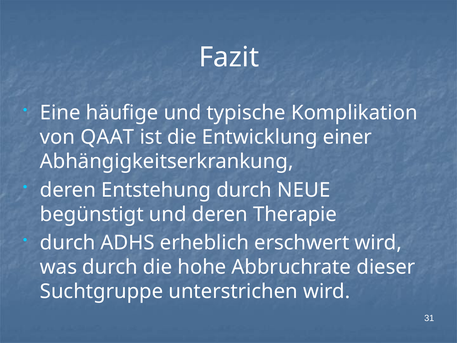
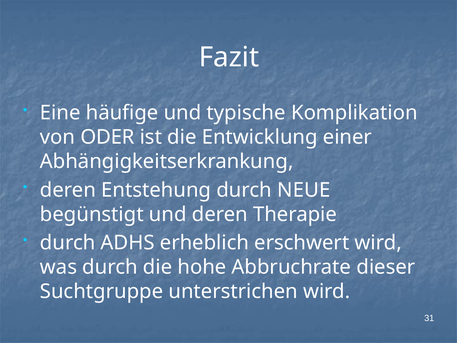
QAAT: QAAT -> ODER
